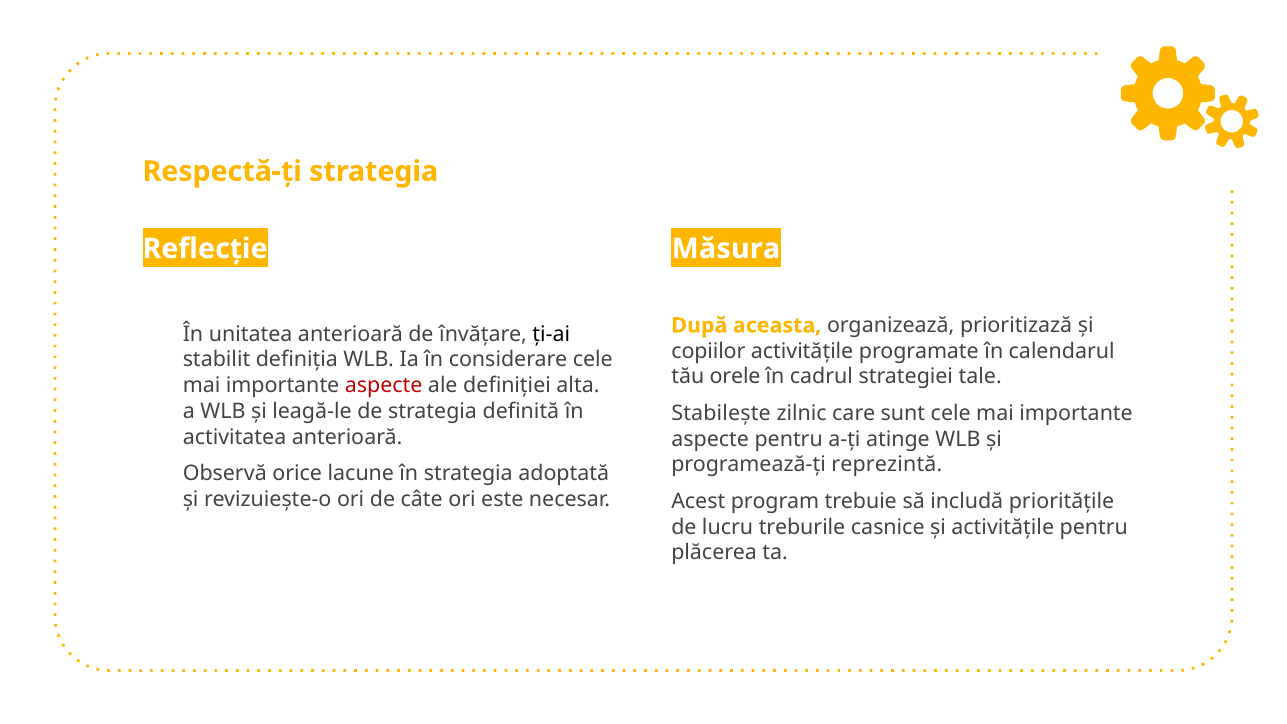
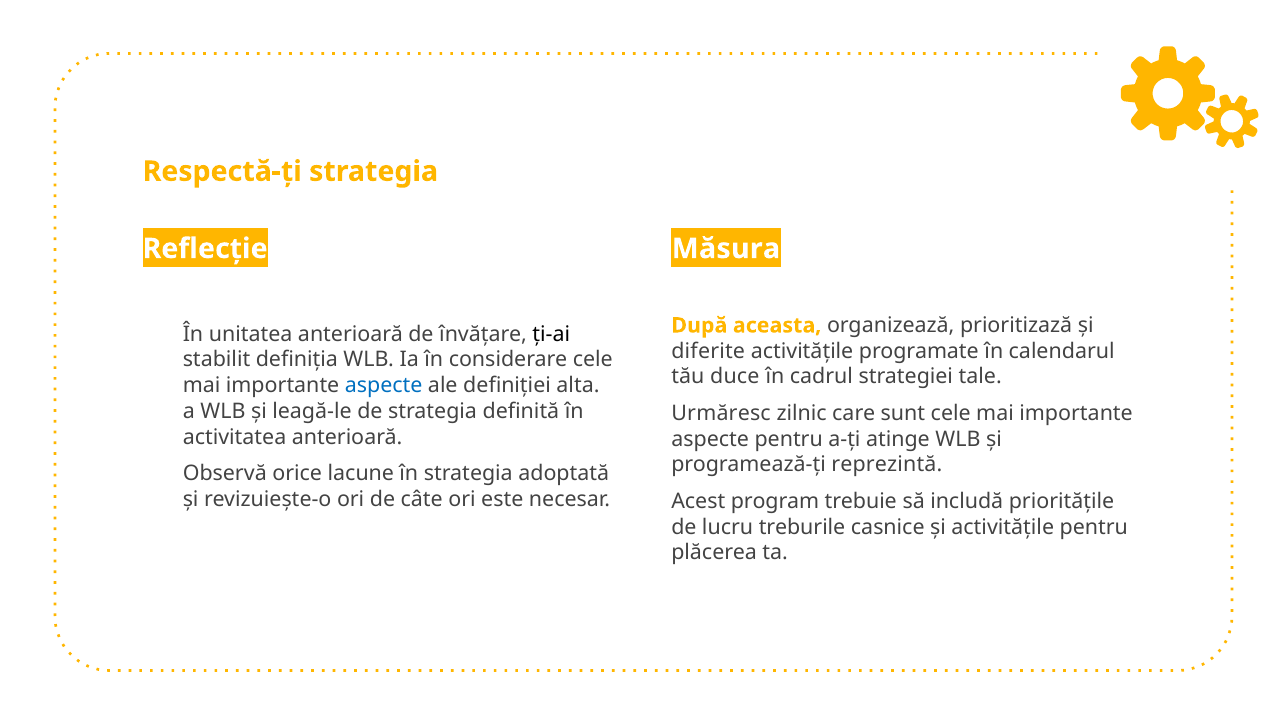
copiilor: copiilor -> diferite
orele: orele -> duce
aspecte at (384, 385) colour: red -> blue
Stabilește: Stabilește -> Urmăresc
